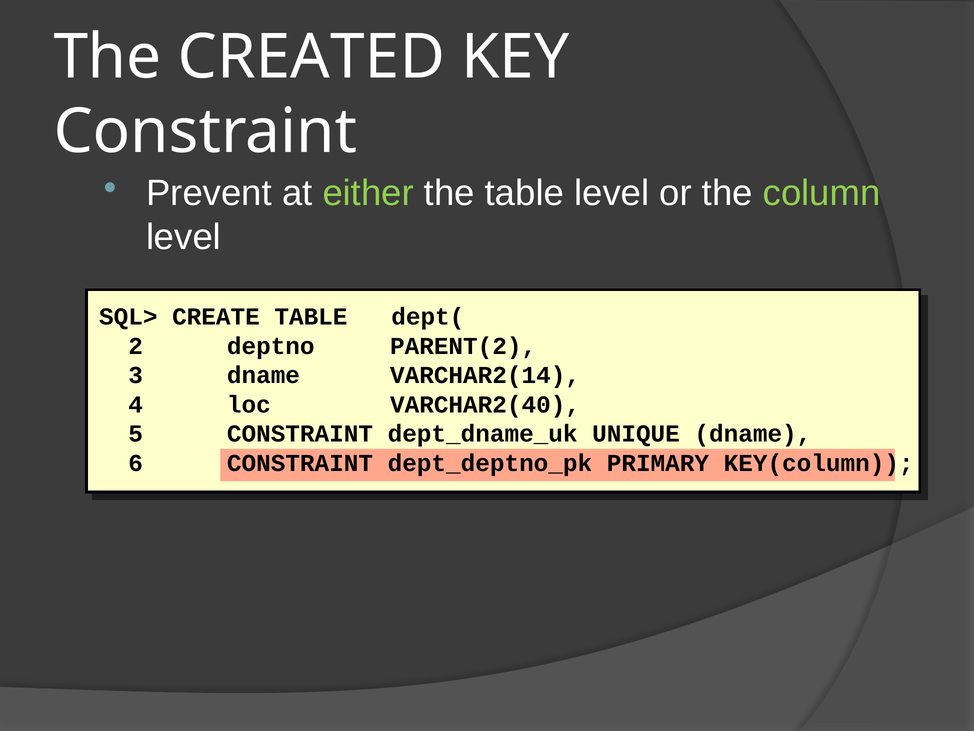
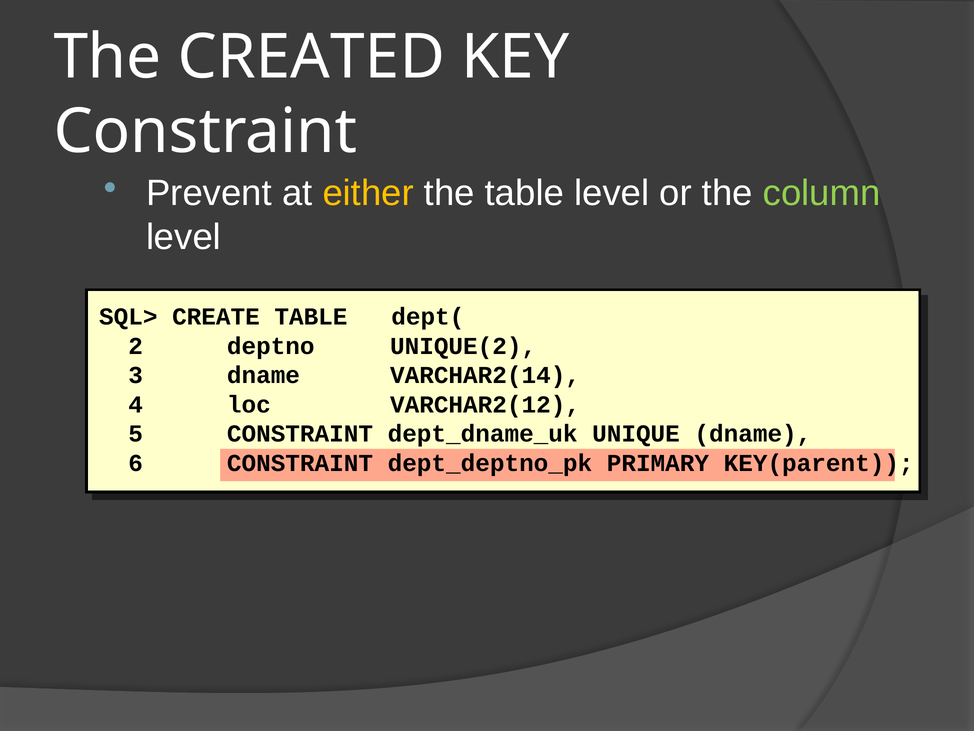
either colour: light green -> yellow
PARENT(2: PARENT(2 -> UNIQUE(2
VARCHAR2(40: VARCHAR2(40 -> VARCHAR2(12
KEY(column: KEY(column -> KEY(parent
